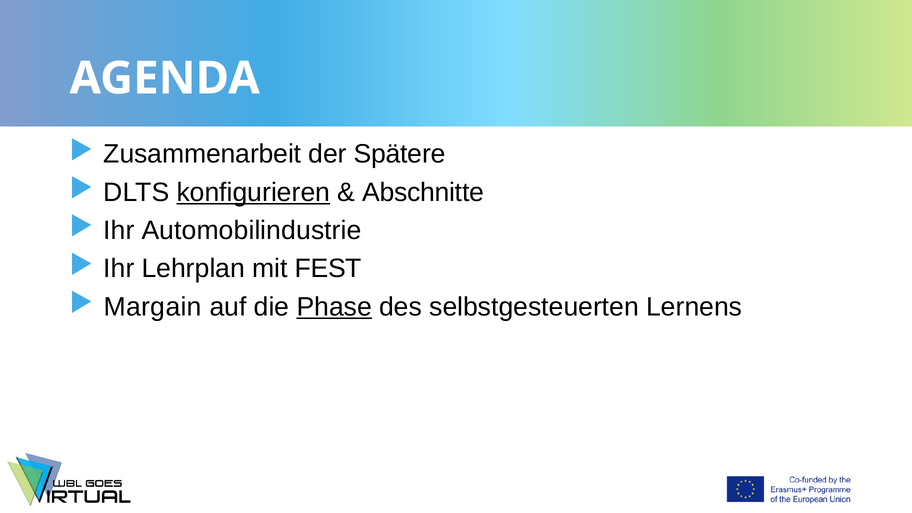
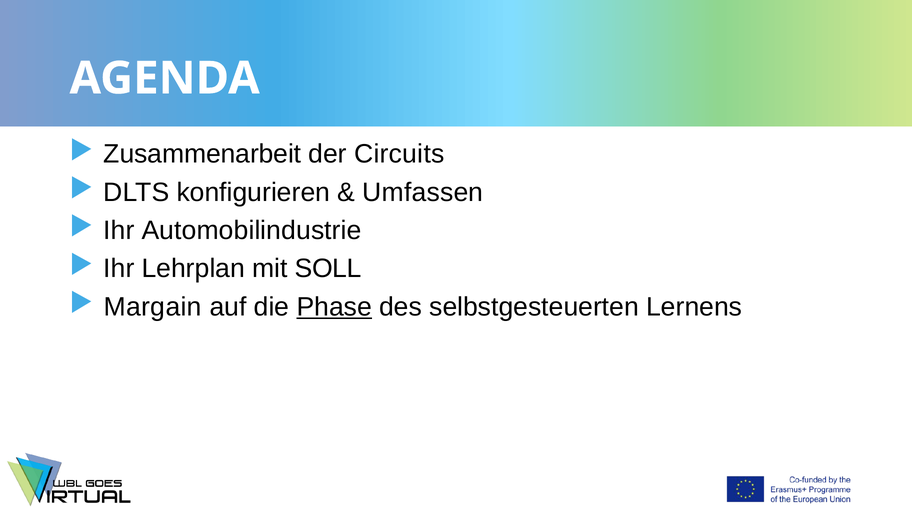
Spätere: Spätere -> Circuits
konfigurieren underline: present -> none
Abschnitte: Abschnitte -> Umfassen
FEST: FEST -> SOLL
